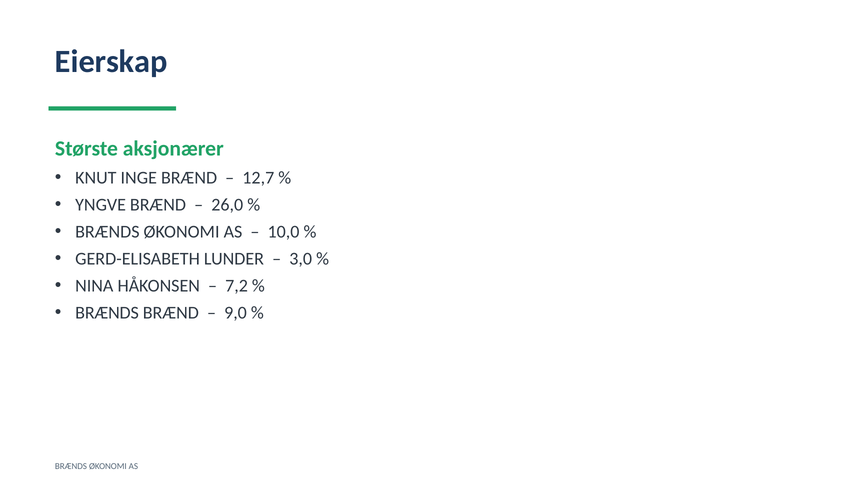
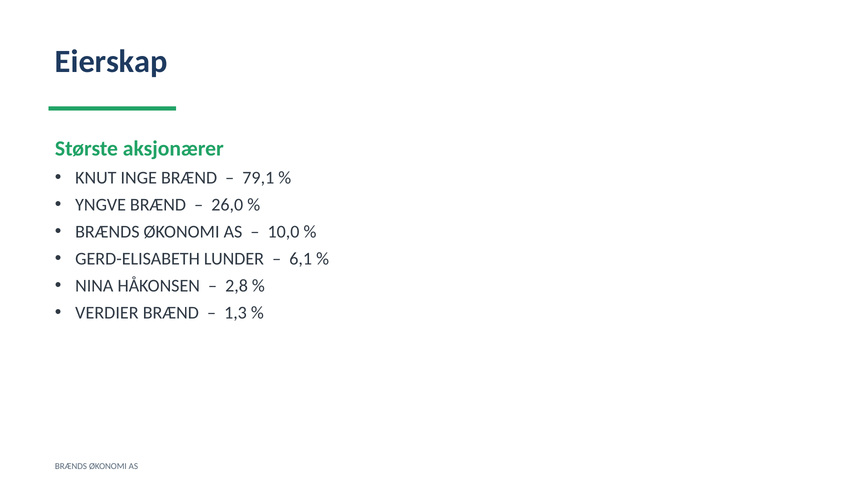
12,7: 12,7 -> 79,1
3,0: 3,0 -> 6,1
7,2: 7,2 -> 2,8
BRÆNDS at (107, 313): BRÆNDS -> VERDIER
9,0: 9,0 -> 1,3
